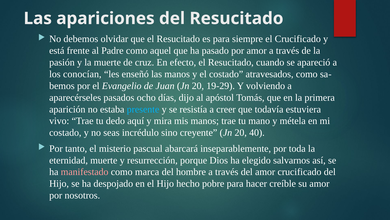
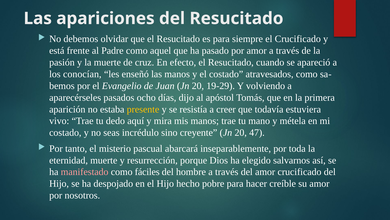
presente colour: light blue -> yellow
40: 40 -> 47
marca: marca -> fáciles
